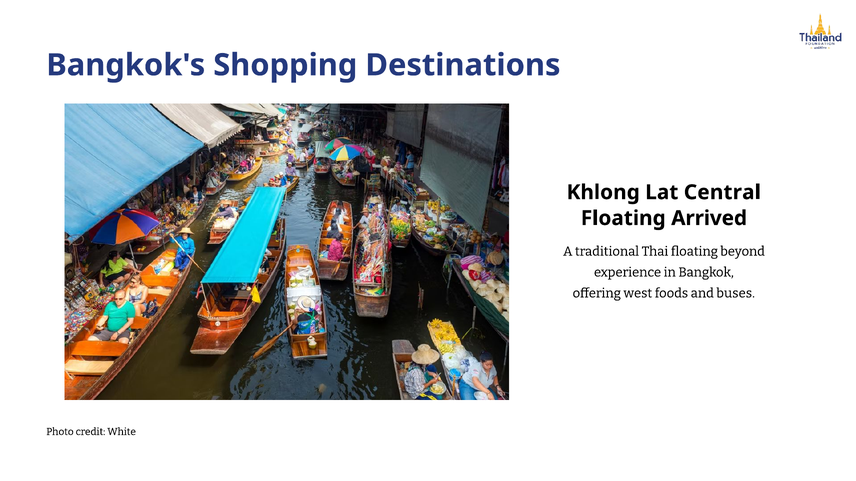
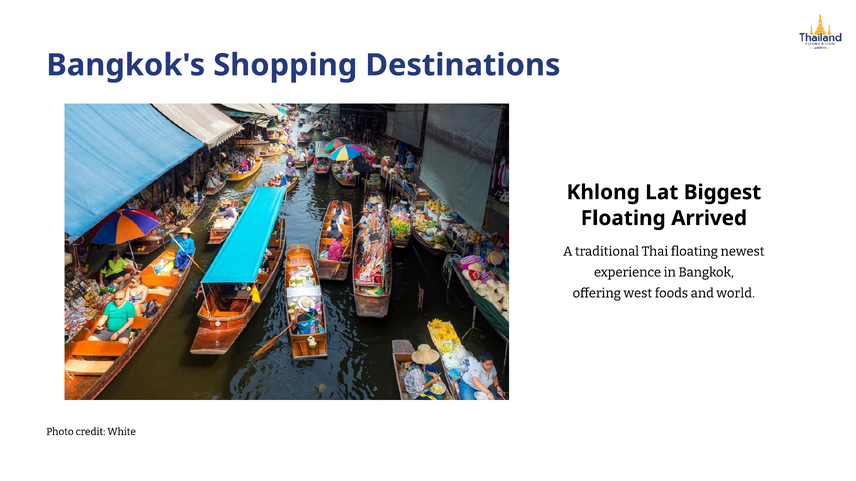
Central: Central -> Biggest
beyond: beyond -> newest
buses: buses -> world
